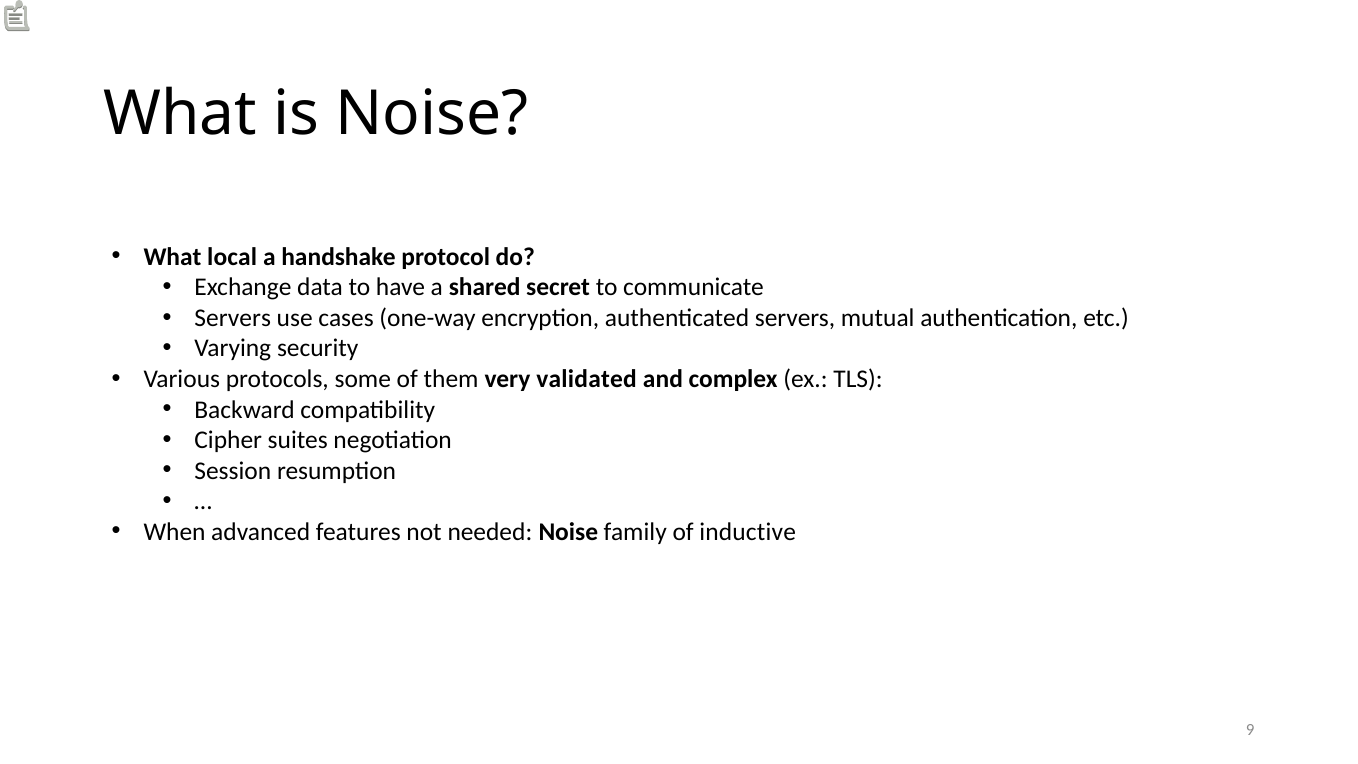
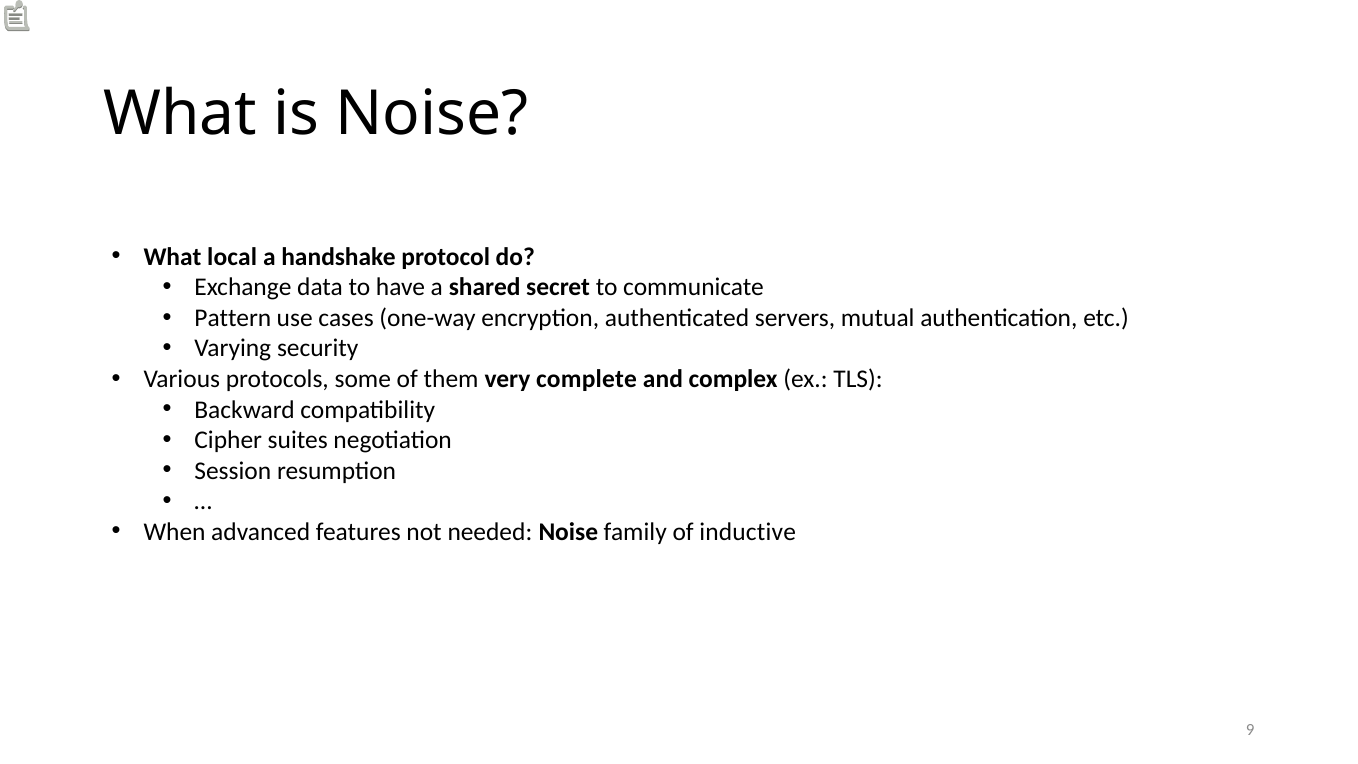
Servers at (233, 318): Servers -> Pattern
validated: validated -> complete
